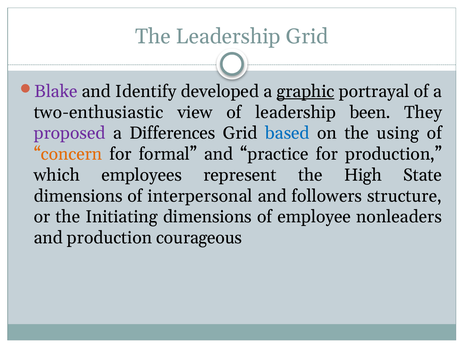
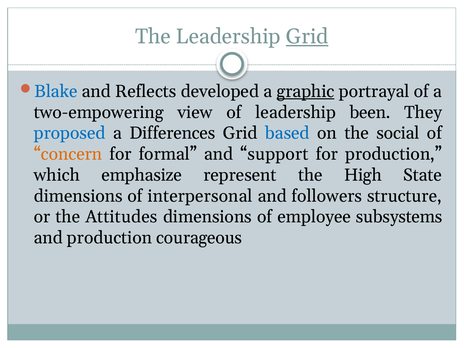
Grid at (307, 37) underline: none -> present
Blake colour: purple -> blue
Identify: Identify -> Reflects
two-enthusiastic: two-enthusiastic -> two-empowering
proposed colour: purple -> blue
using: using -> social
practice: practice -> support
employees: employees -> emphasize
Initiating: Initiating -> Attitudes
nonleaders: nonleaders -> subsystems
